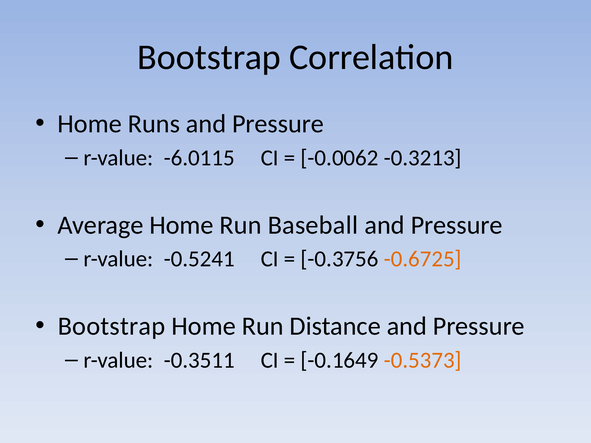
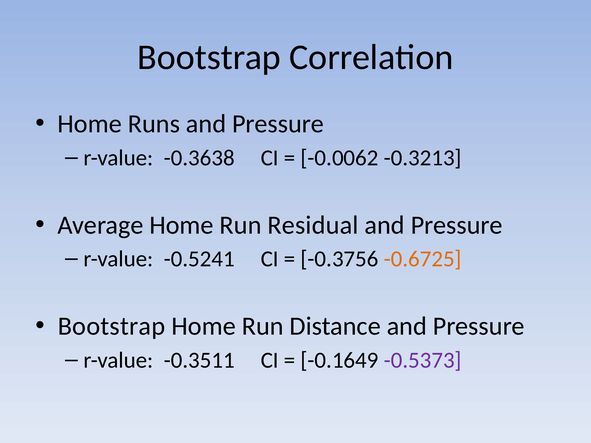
-6.0115: -6.0115 -> -0.3638
Baseball: Baseball -> Residual
-0.5373 colour: orange -> purple
